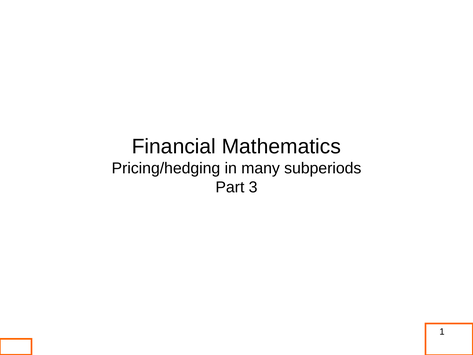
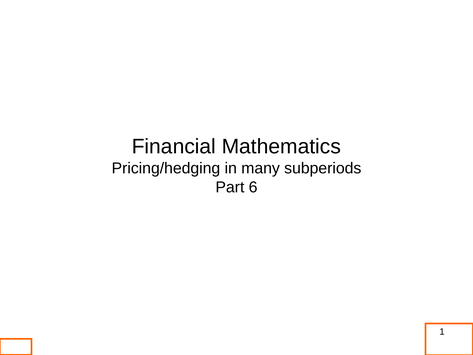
3: 3 -> 6
